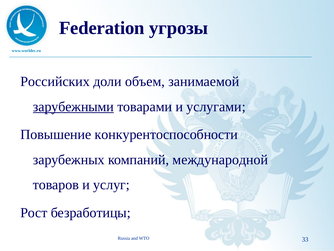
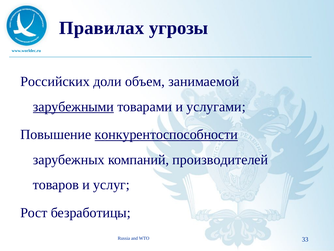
Federation: Federation -> Правилах
конкурентоспособности underline: none -> present
международной: международной -> производителей
